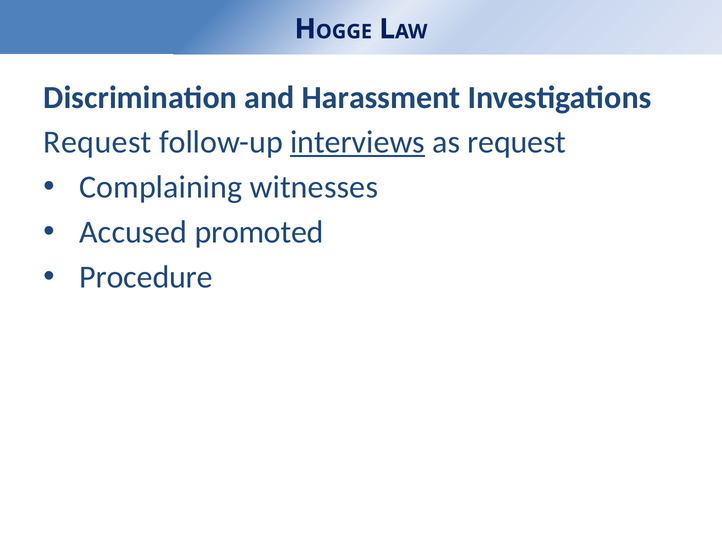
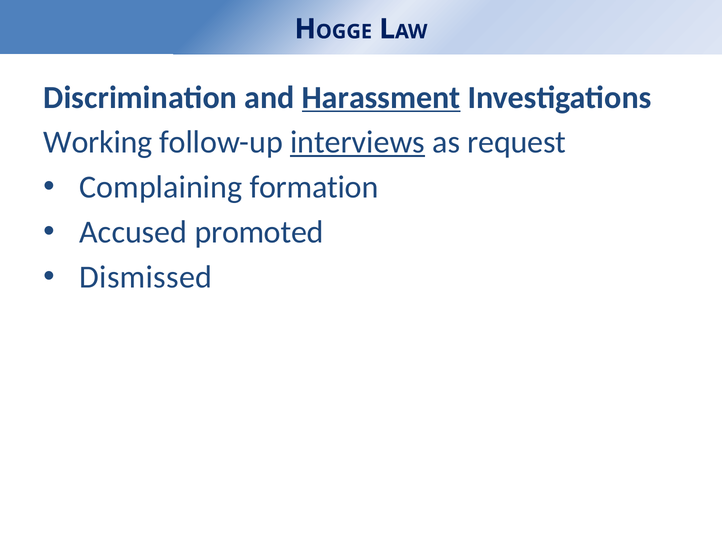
Harassment underline: none -> present
Request at (98, 142): Request -> Working
witnesses: witnesses -> formation
Procedure: Procedure -> Dismissed
